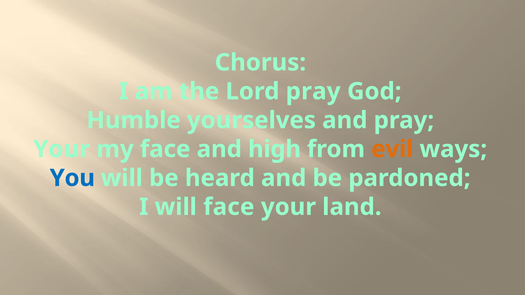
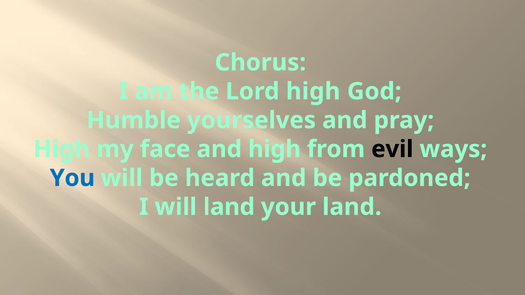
Lord pray: pray -> high
Your at (62, 149): Your -> High
evil colour: orange -> black
will face: face -> land
